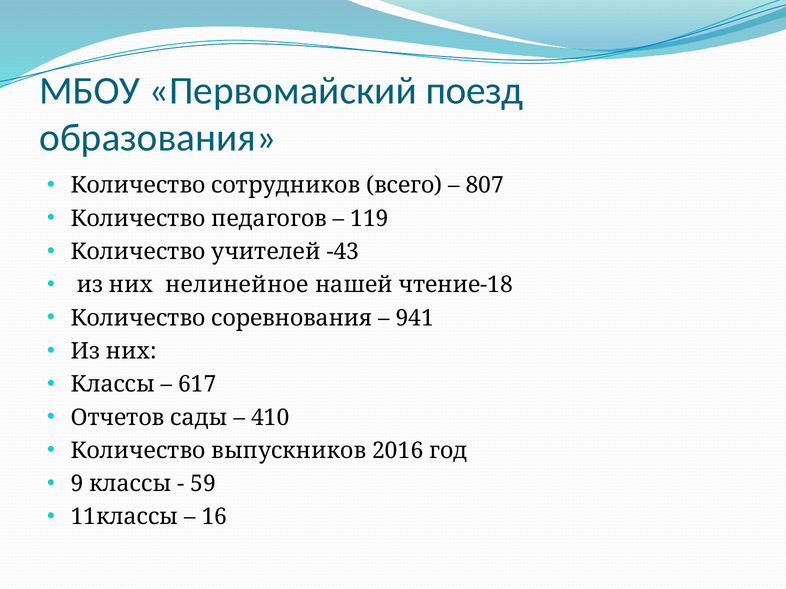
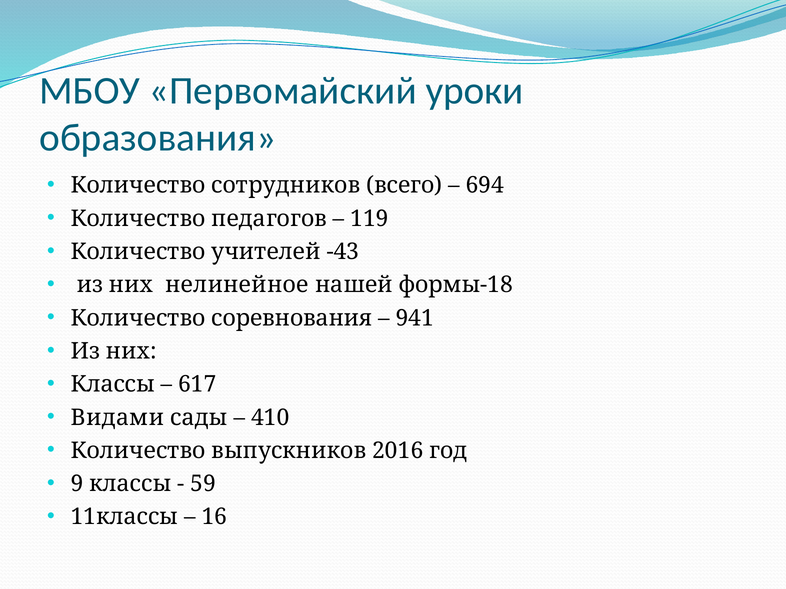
поезд: поезд -> уроки
807: 807 -> 694
чтение-18: чтение-18 -> формы-18
Отчетов: Отчетов -> Видами
